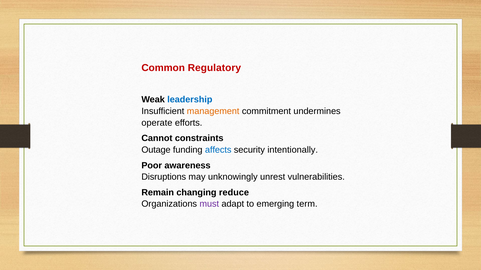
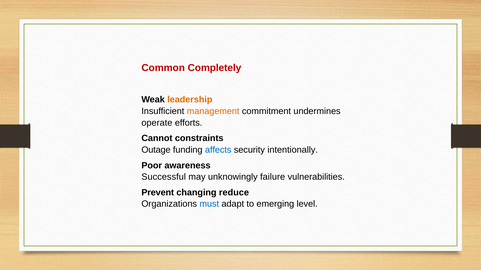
Regulatory: Regulatory -> Completely
leadership colour: blue -> orange
Disruptions: Disruptions -> Successful
unrest: unrest -> failure
Remain: Remain -> Prevent
must colour: purple -> blue
term: term -> level
